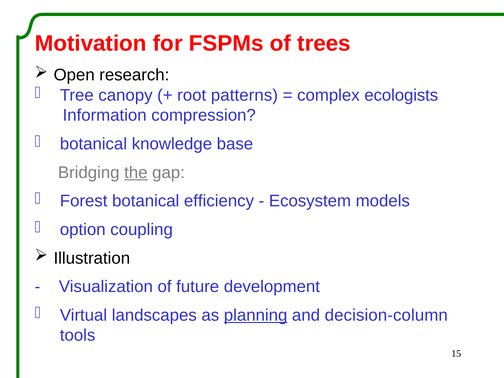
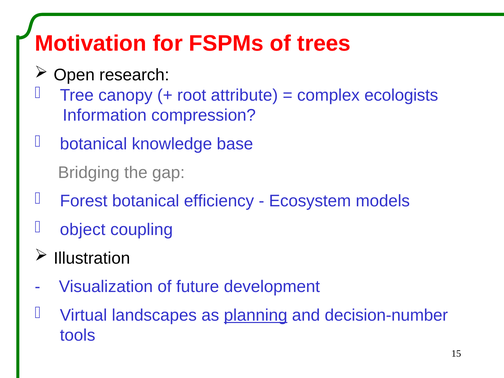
patterns: patterns -> attribute
the underline: present -> none
option: option -> object
decision-column: decision-column -> decision-number
